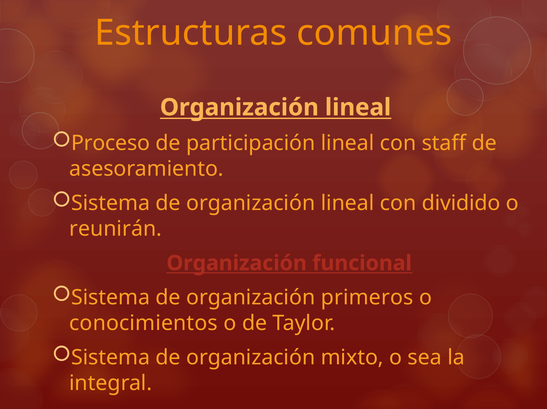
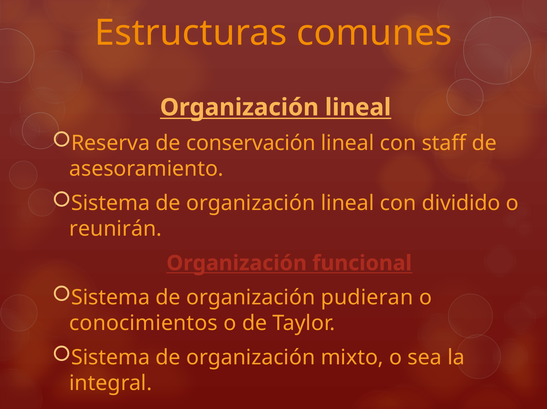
Proceso: Proceso -> Reserva
participación: participación -> conservación
primeros: primeros -> pudieran
